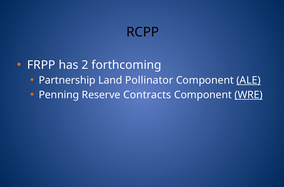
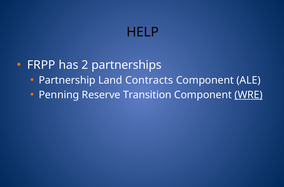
RCPP: RCPP -> HELP
forthcoming: forthcoming -> partnerships
Pollinator: Pollinator -> Contracts
ALE underline: present -> none
Contracts: Contracts -> Transition
